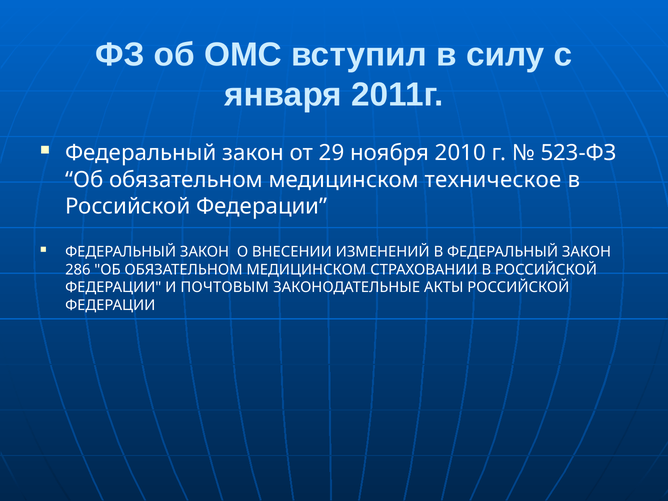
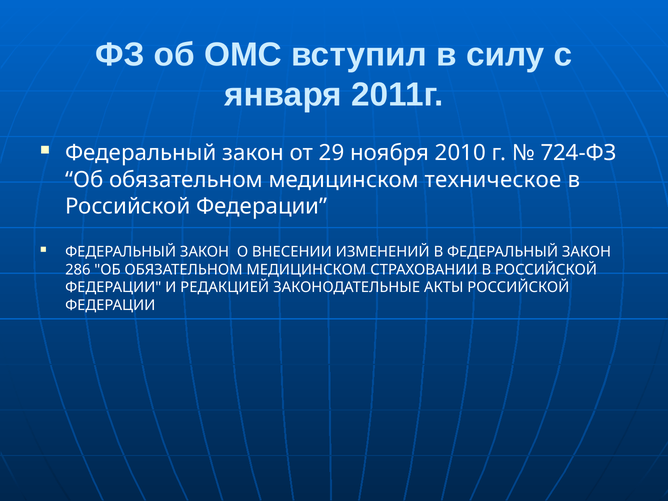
523-ФЗ: 523-ФЗ -> 724-ФЗ
ПОЧТОВЫМ: ПОЧТОВЫМ -> РЕДАКЦИЕЙ
